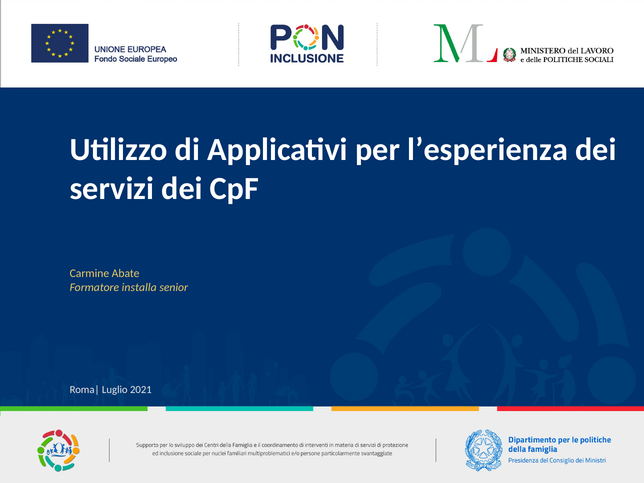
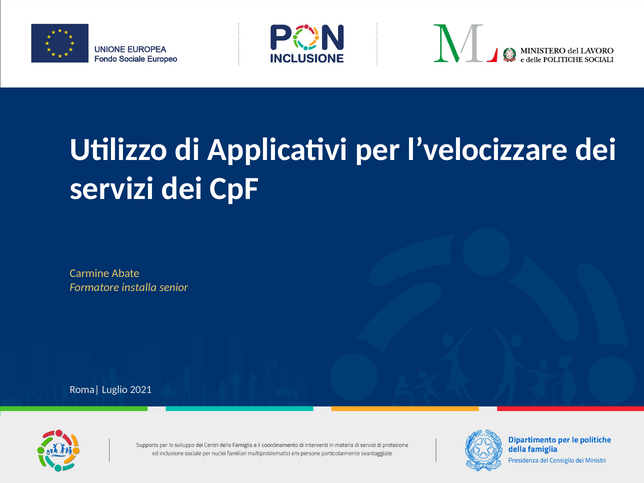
l’esperienza: l’esperienza -> l’velocizzare
